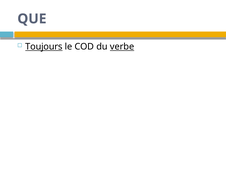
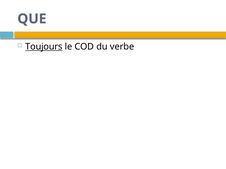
verbe underline: present -> none
